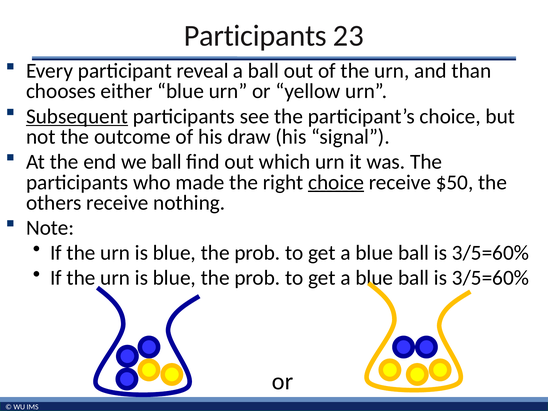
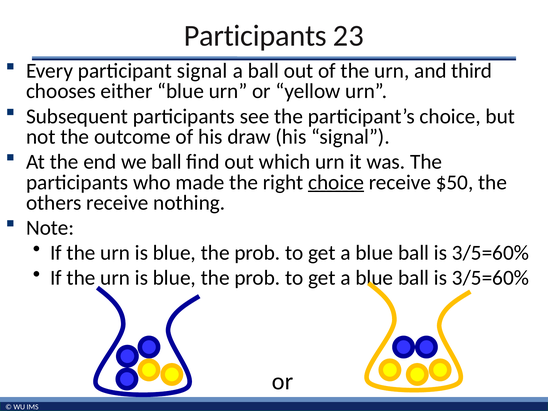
participant reveal: reveal -> signal
than: than -> third
Subsequent underline: present -> none
